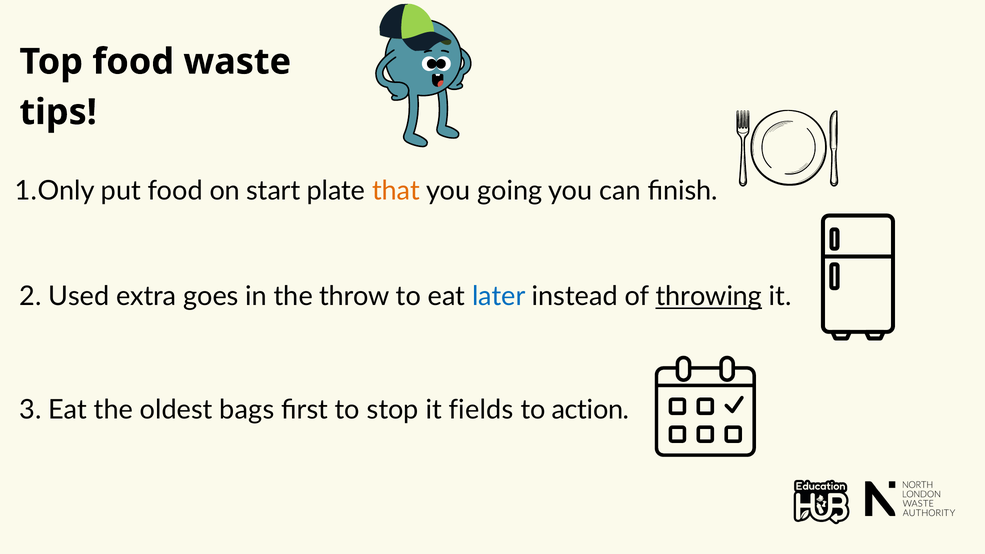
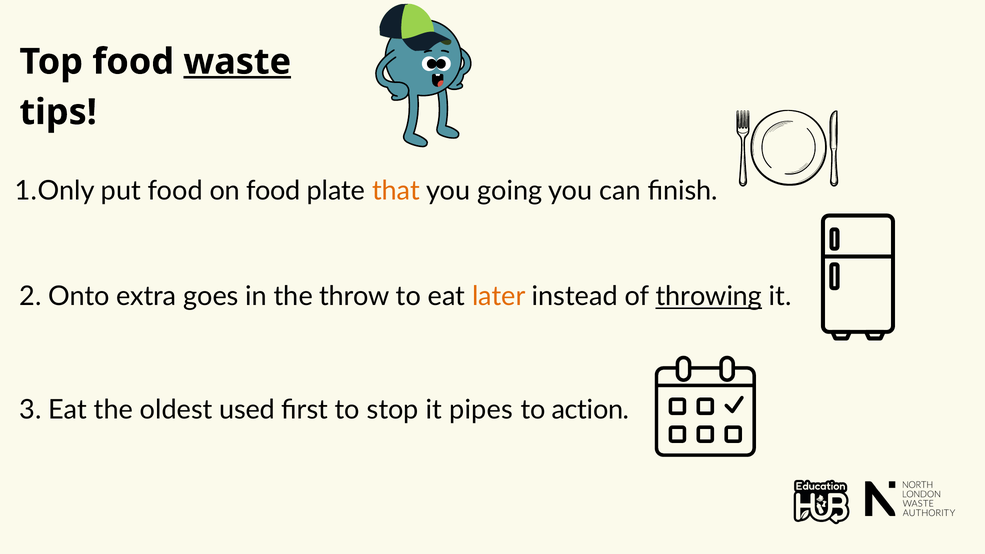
waste underline: none -> present
on start: start -> food
Used: Used -> Onto
later colour: blue -> orange
bags: bags -> used
fields: fields -> pipes
